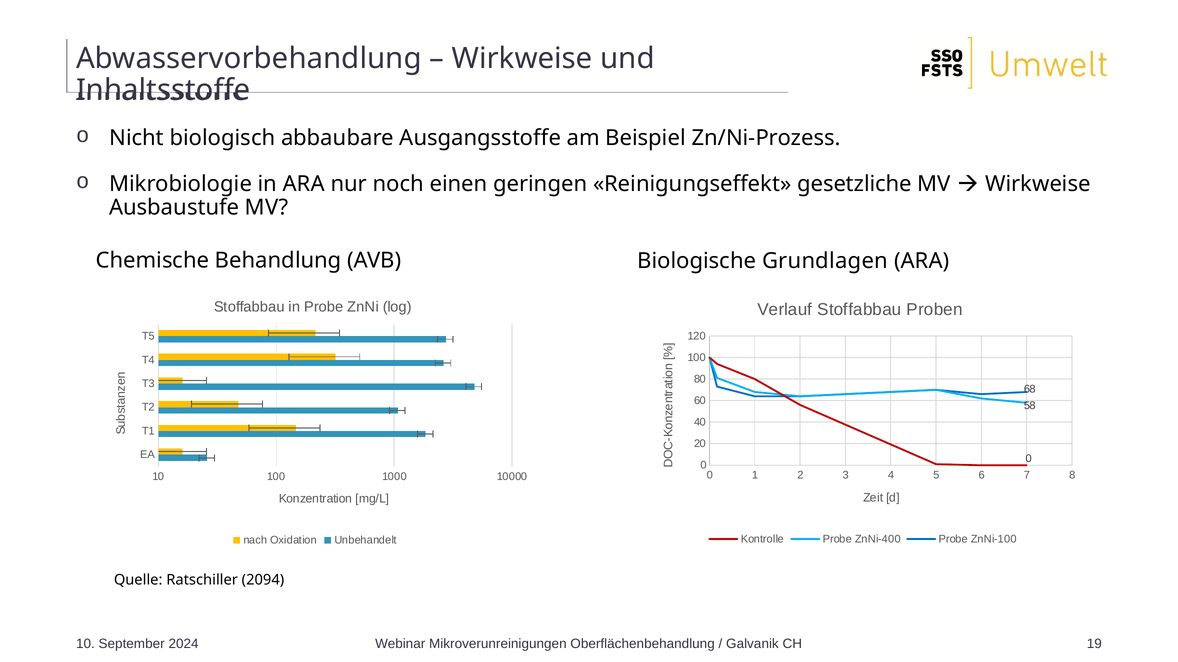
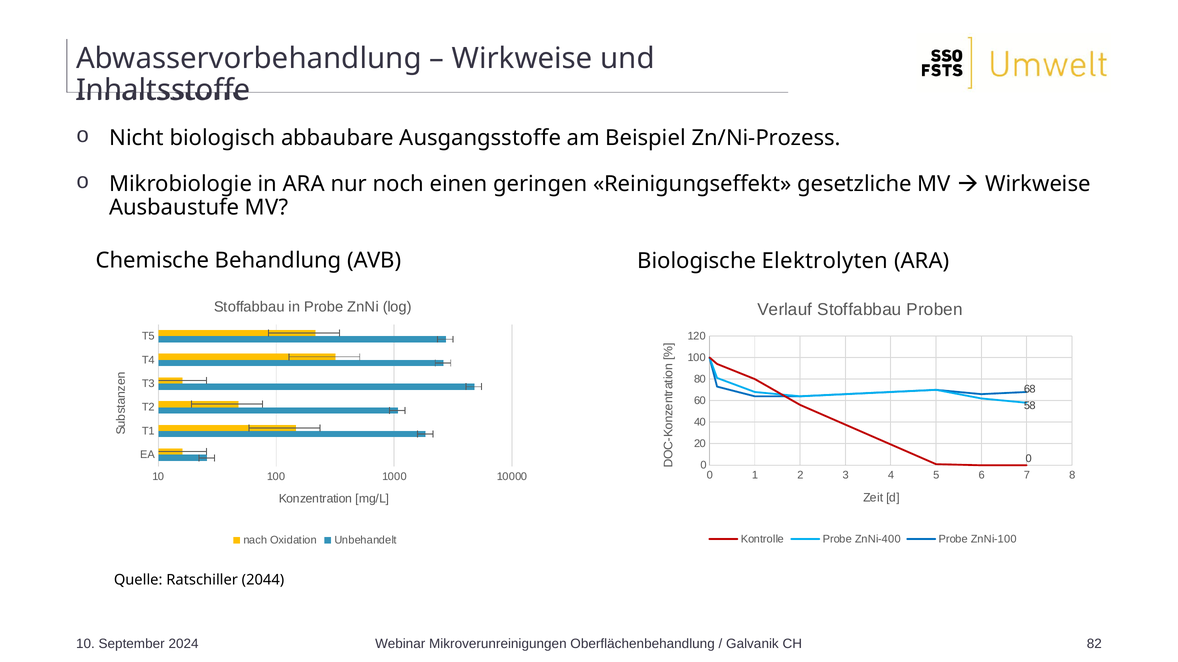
Grundlagen: Grundlagen -> Elektrolyten
2094: 2094 -> 2044
19: 19 -> 82
